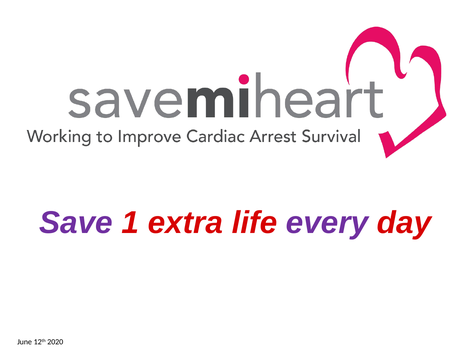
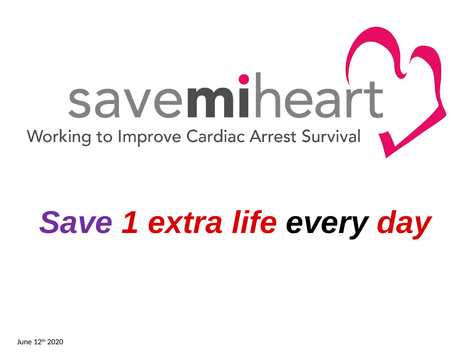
every colour: purple -> black
